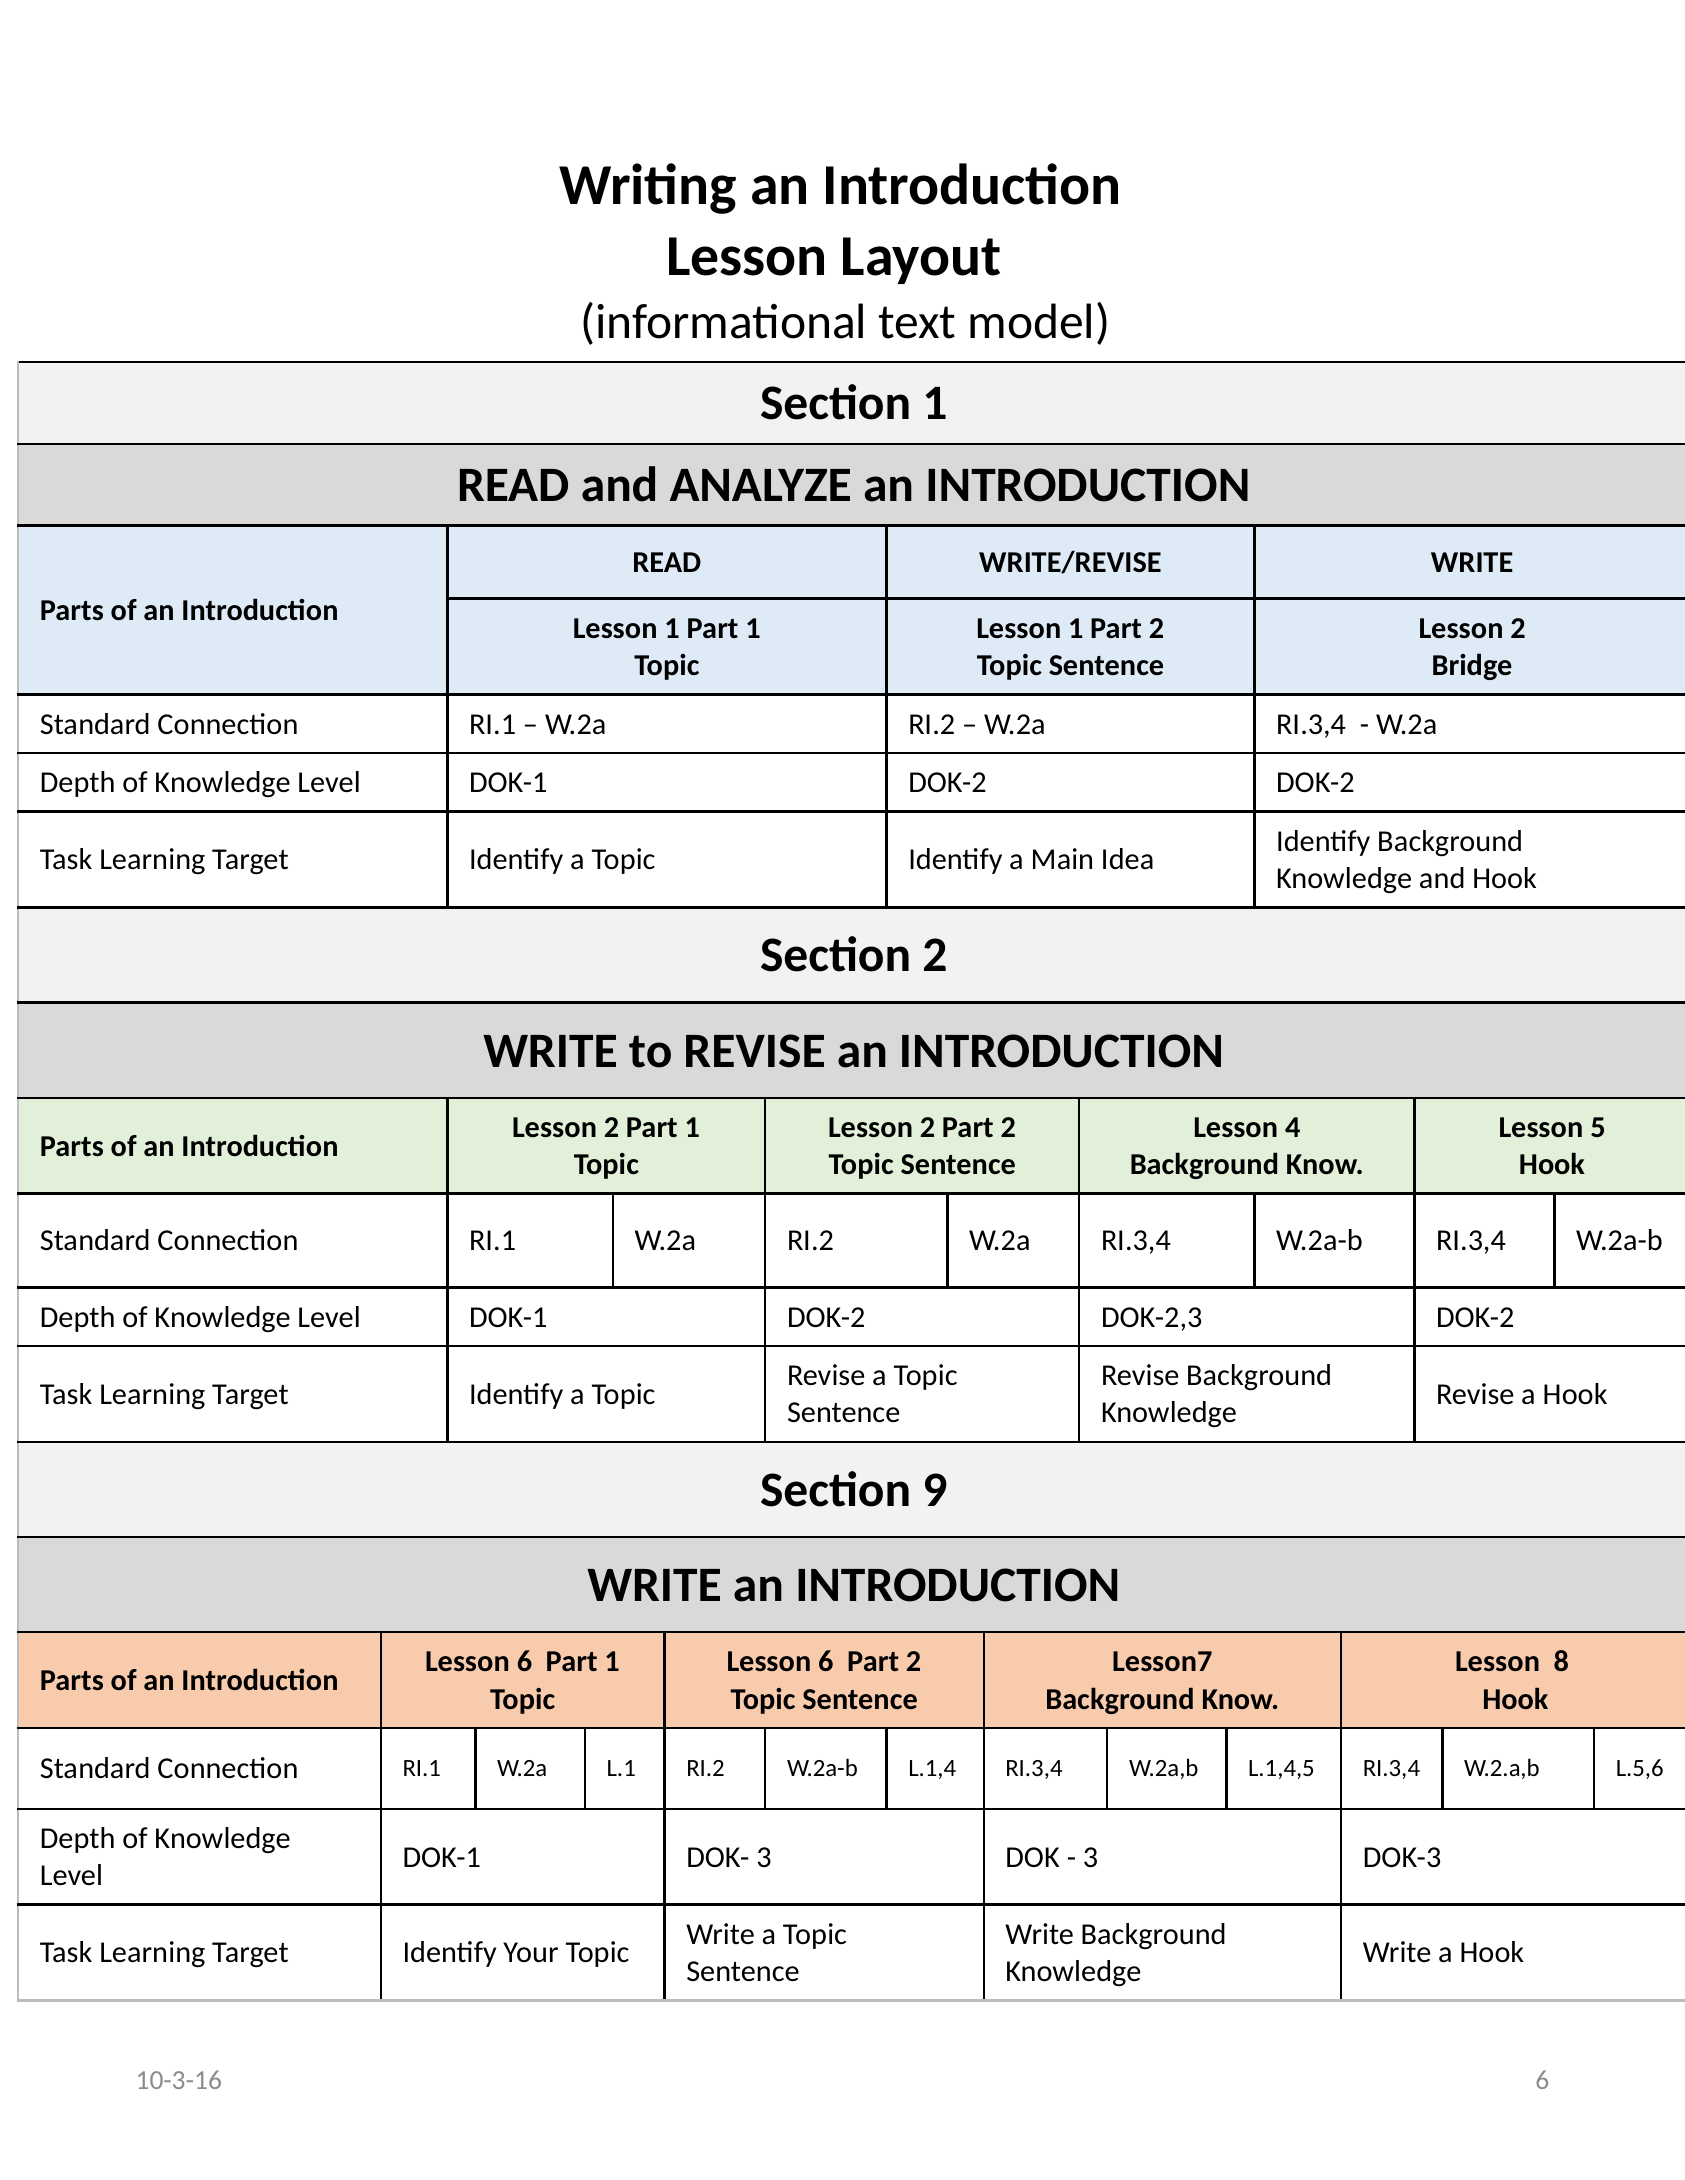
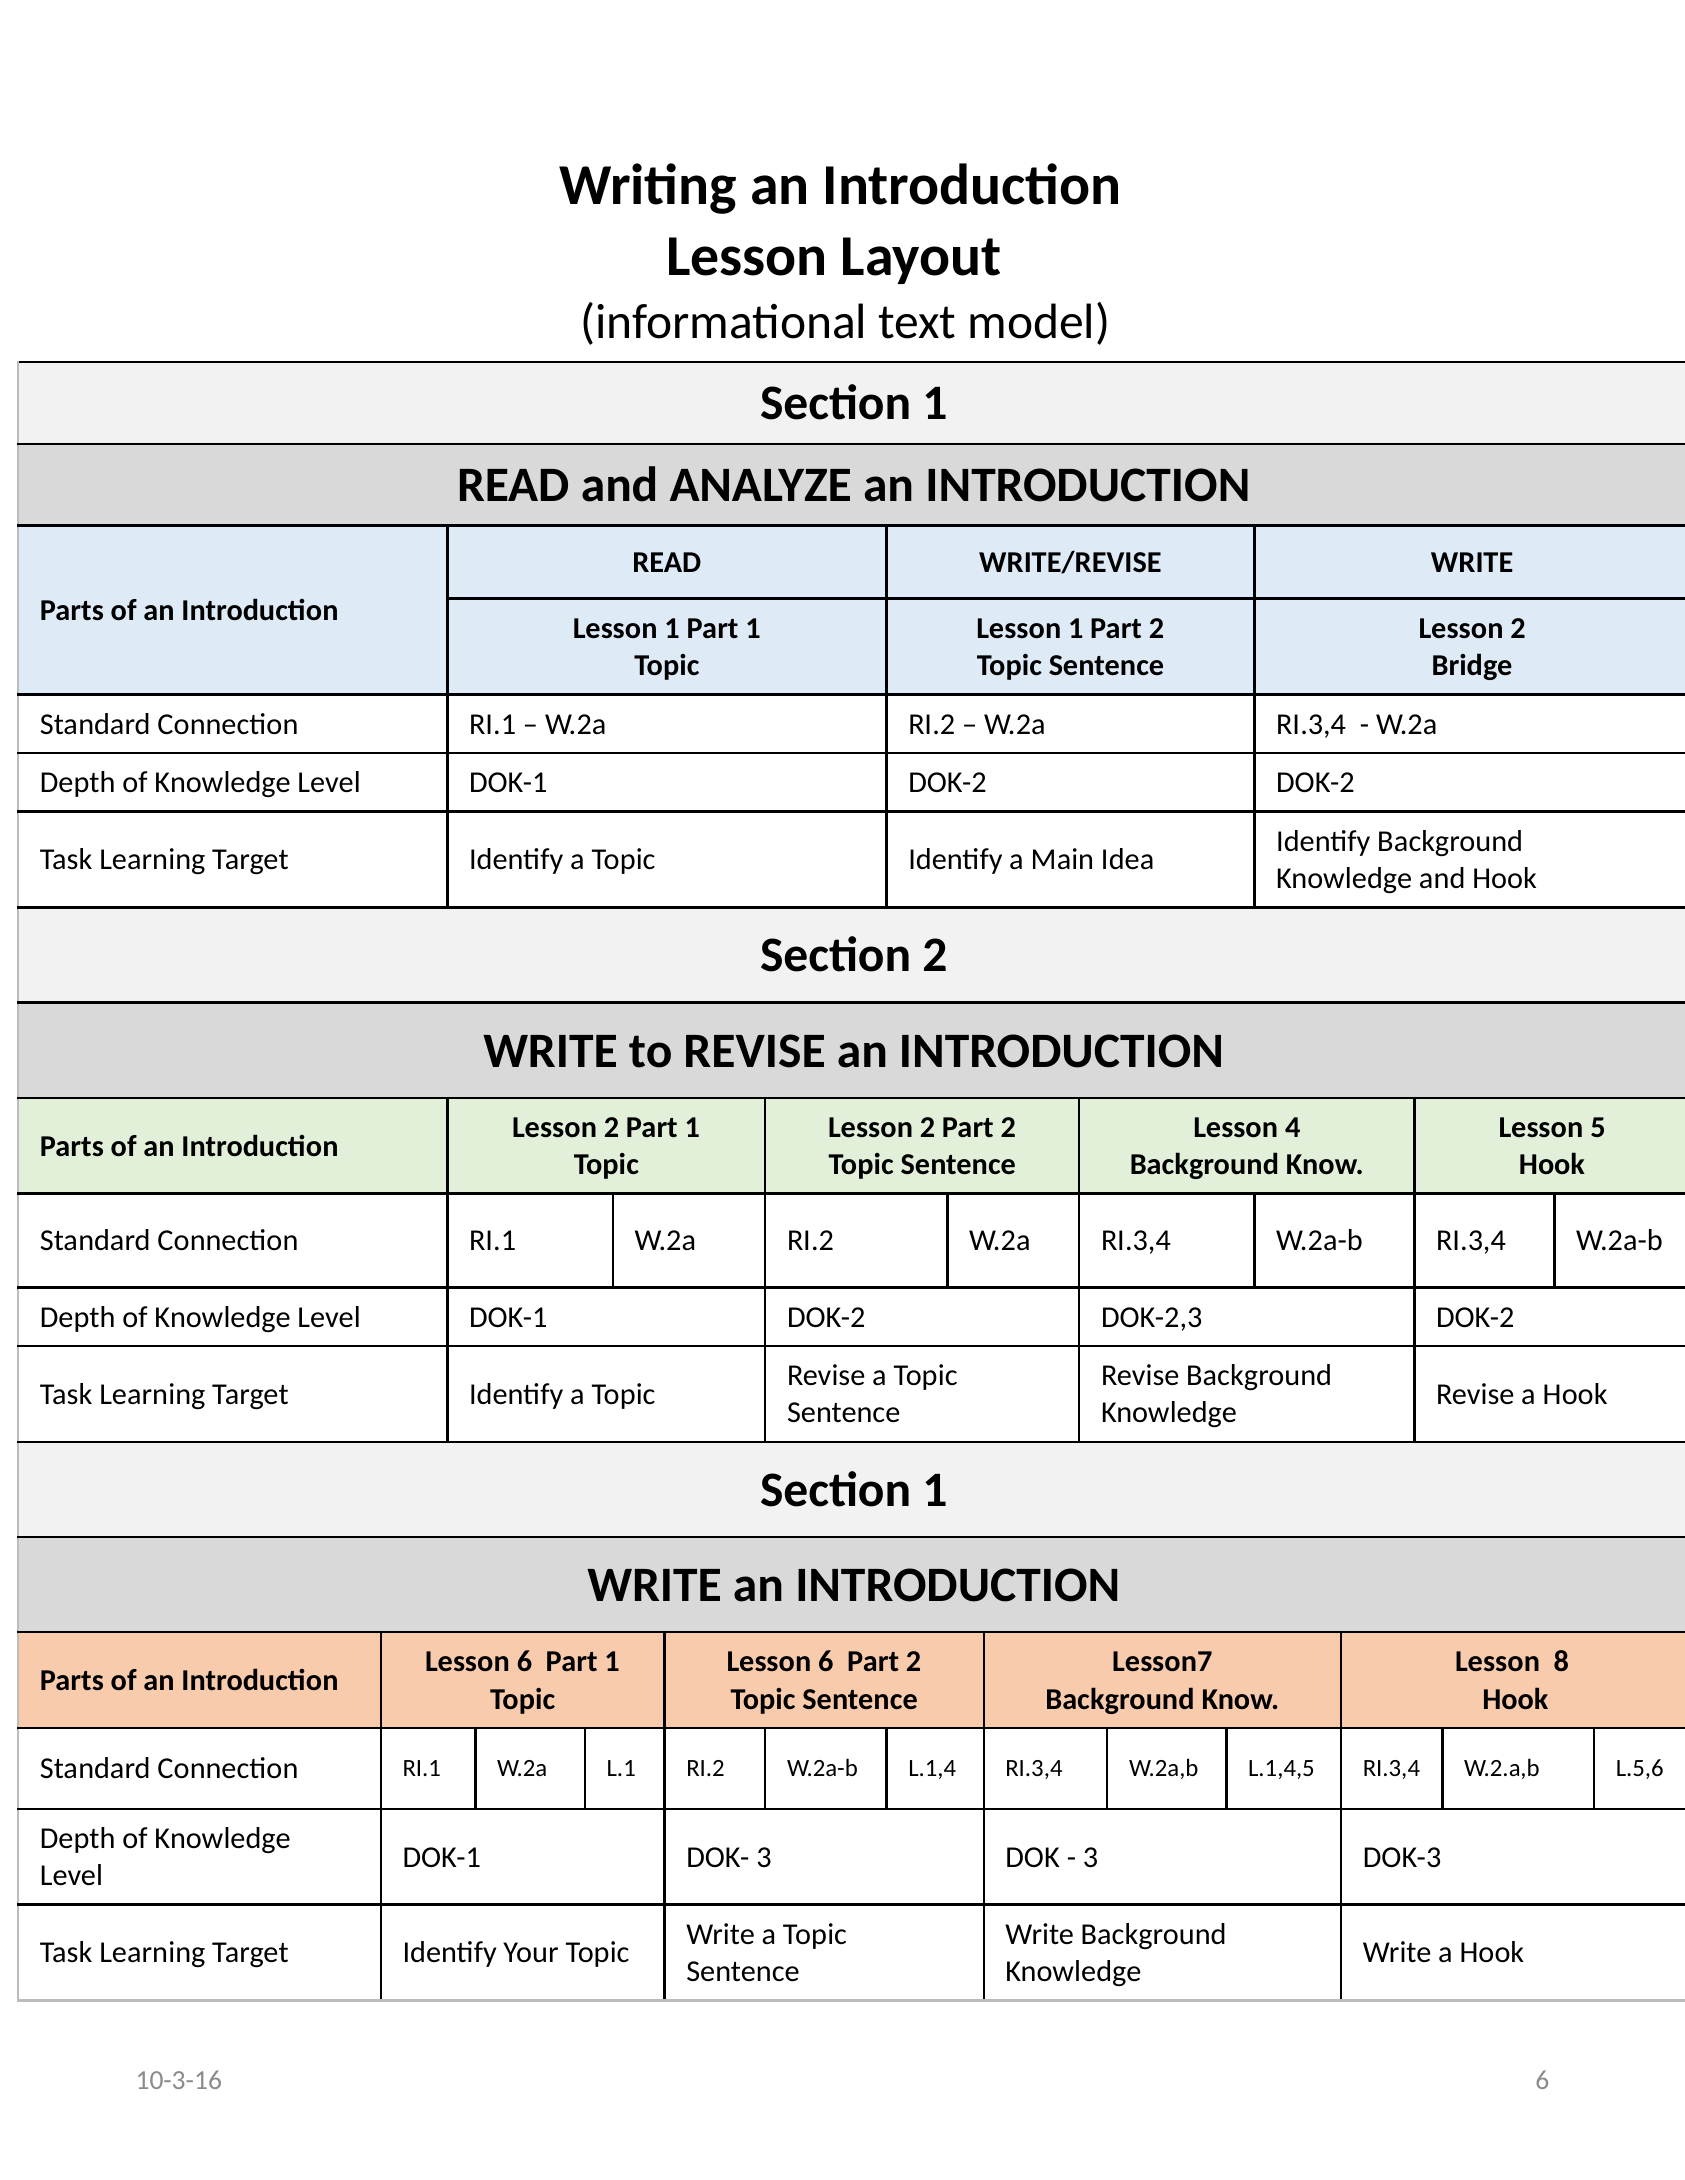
9 at (935, 1490): 9 -> 1
